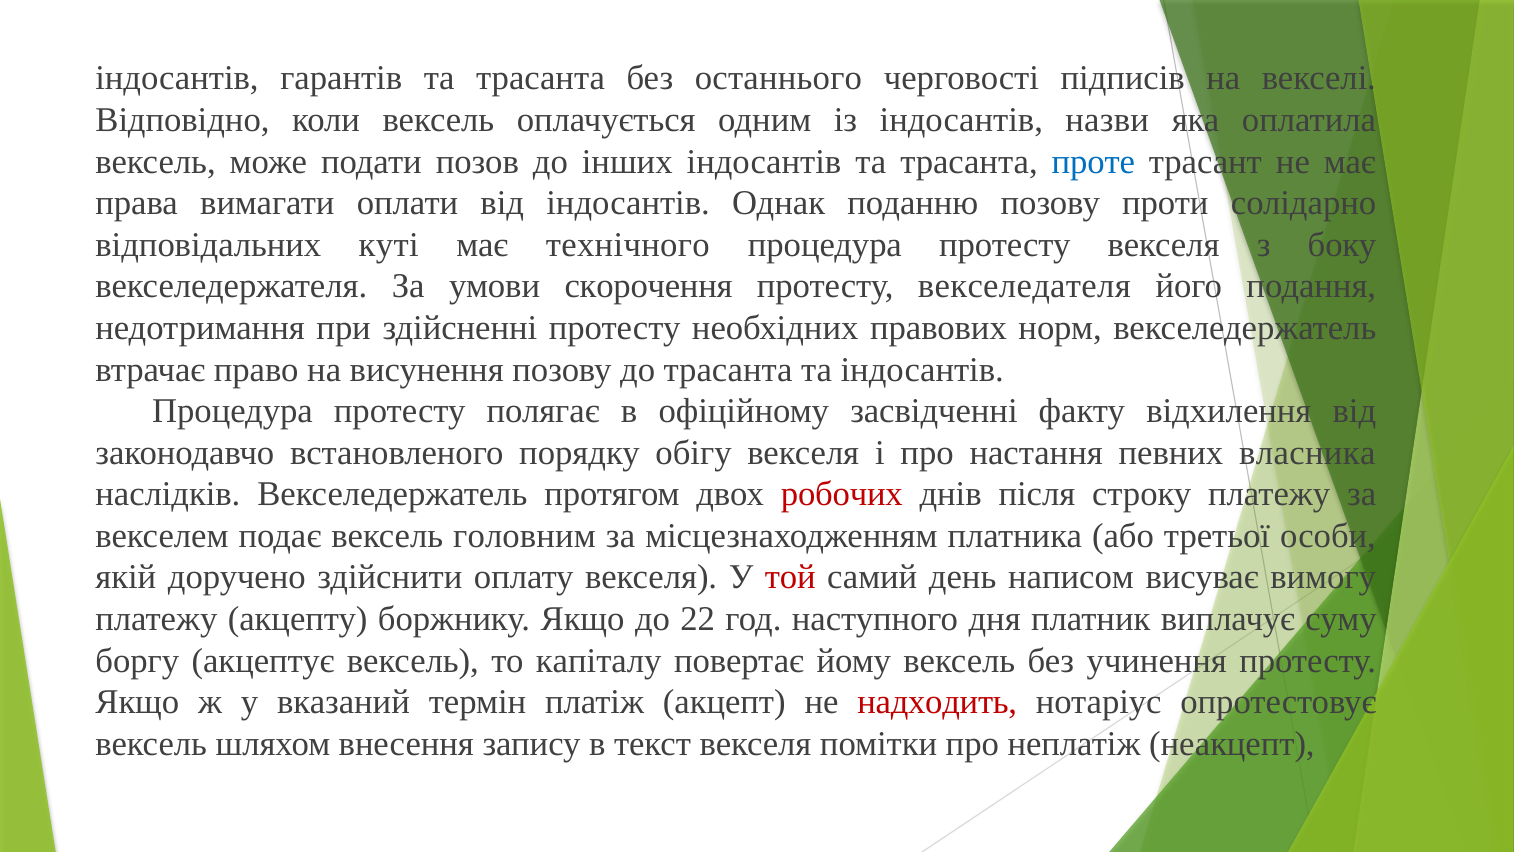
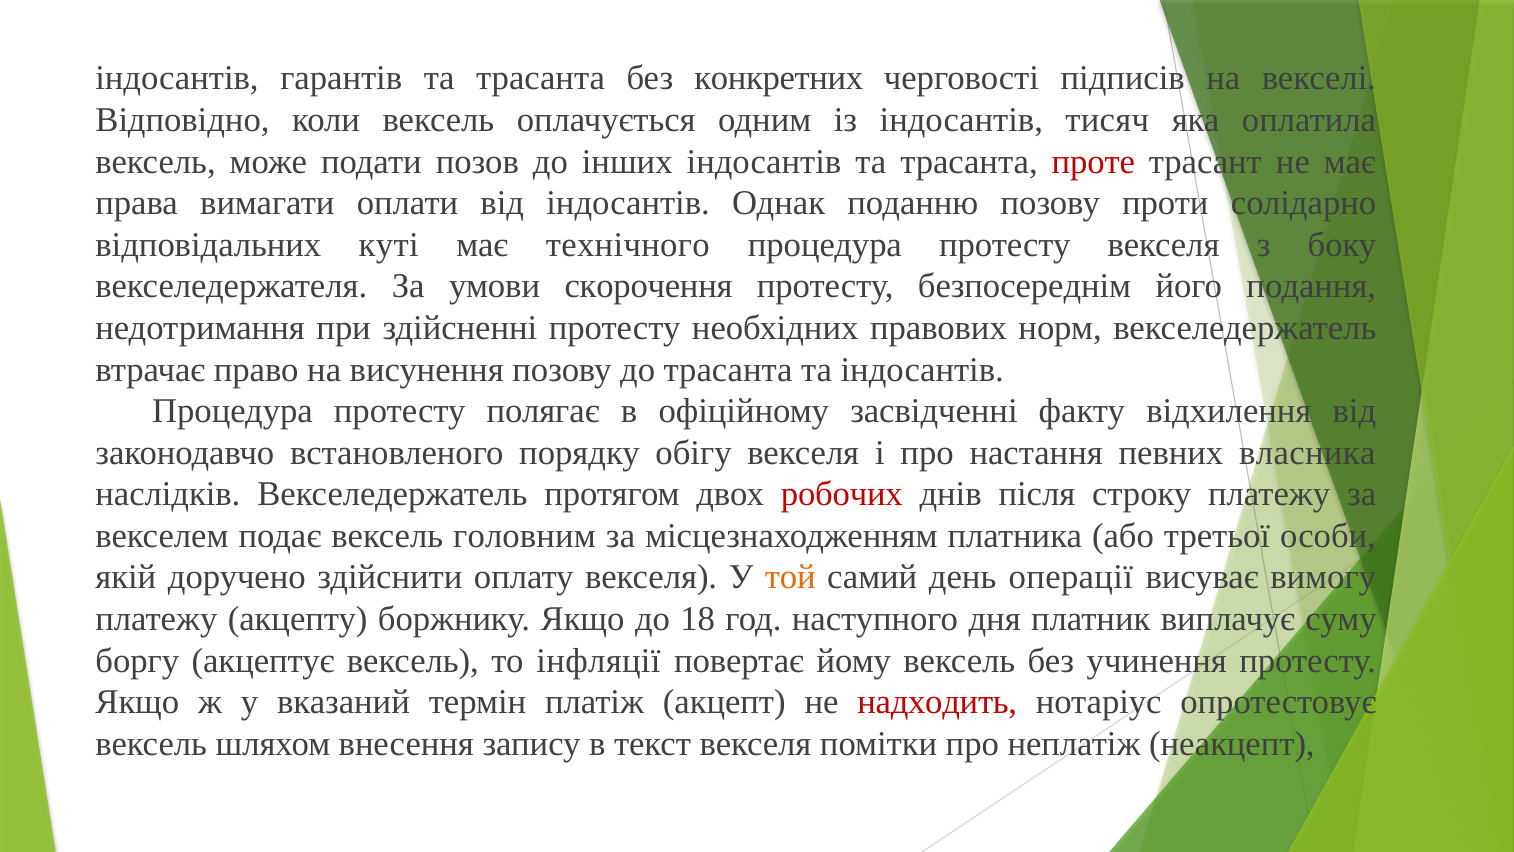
останнього: останнього -> конкретних
назви: назви -> тисяч
проте colour: blue -> red
векселедателя: векселедателя -> безпосереднім
той colour: red -> orange
написом: написом -> операції
22: 22 -> 18
капіталу: капіталу -> інфляції
